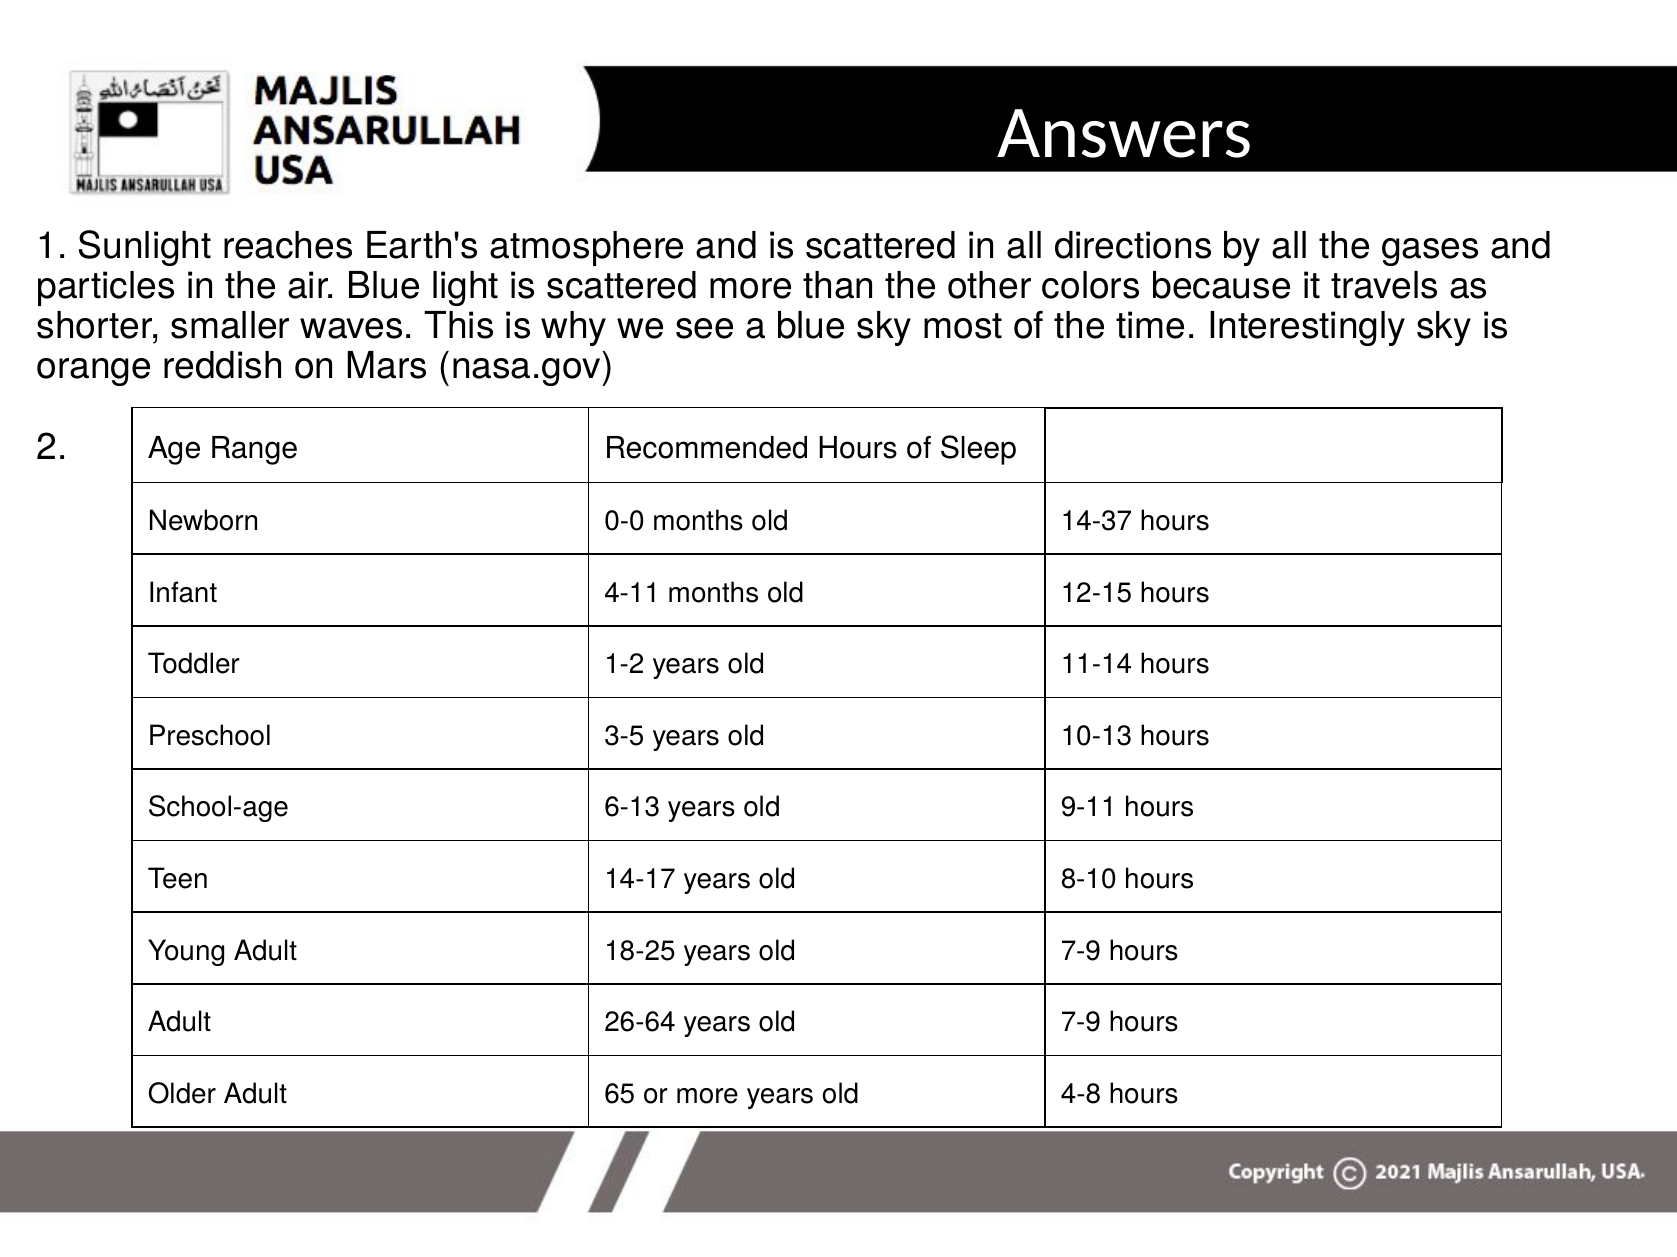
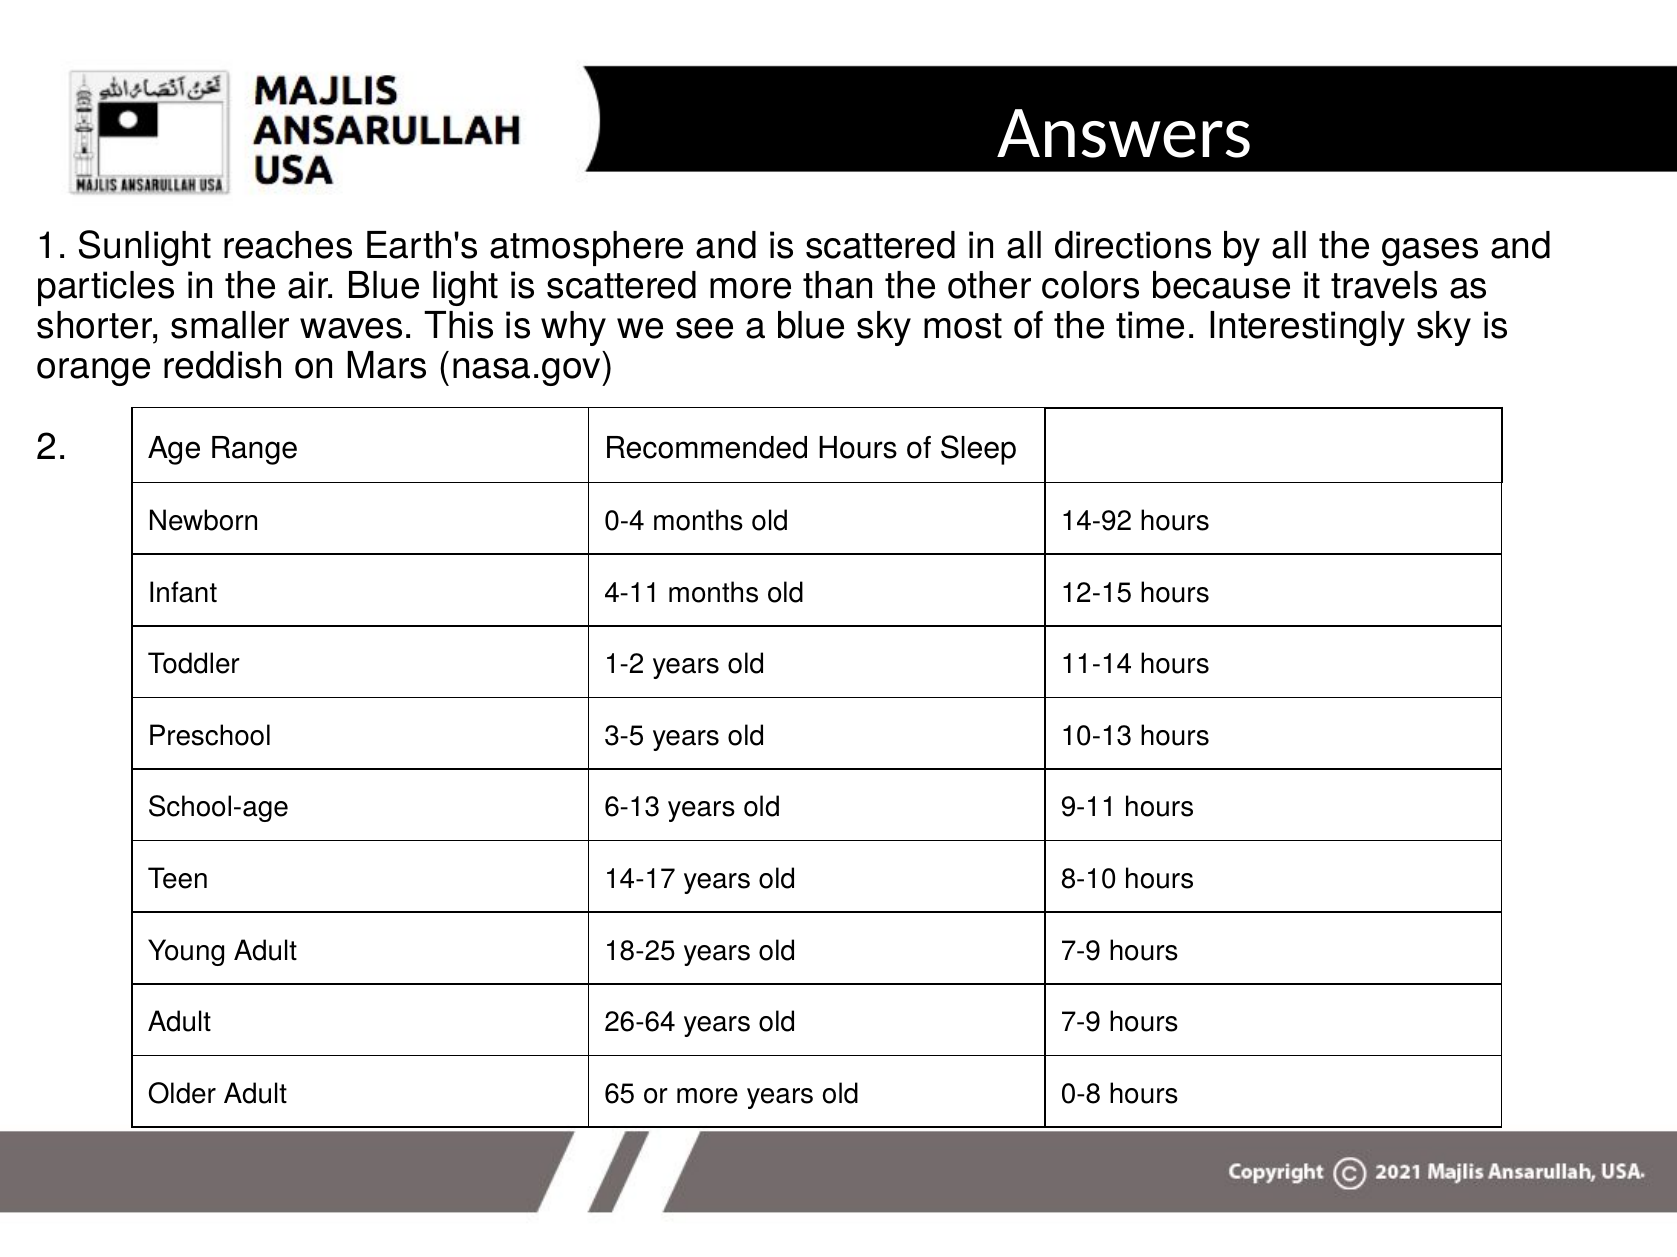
0-0: 0-0 -> 0-4
14-37: 14-37 -> 14-92
4-8: 4-8 -> 0-8
